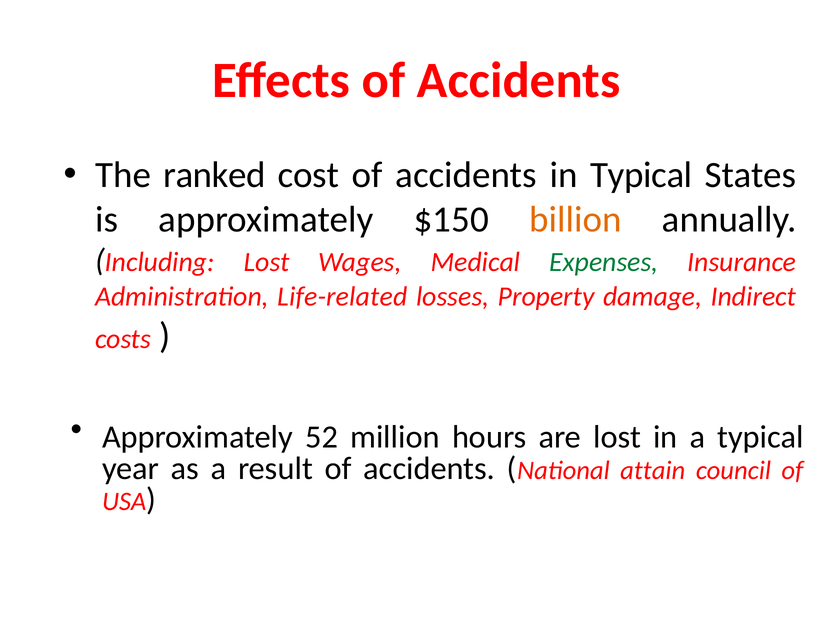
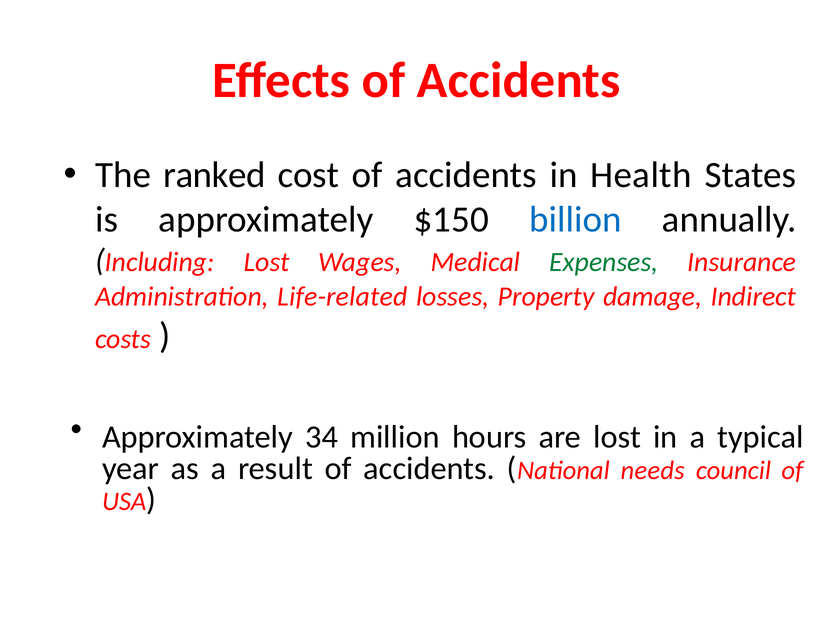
in Typical: Typical -> Health
billion colour: orange -> blue
52: 52 -> 34
attain: attain -> needs
